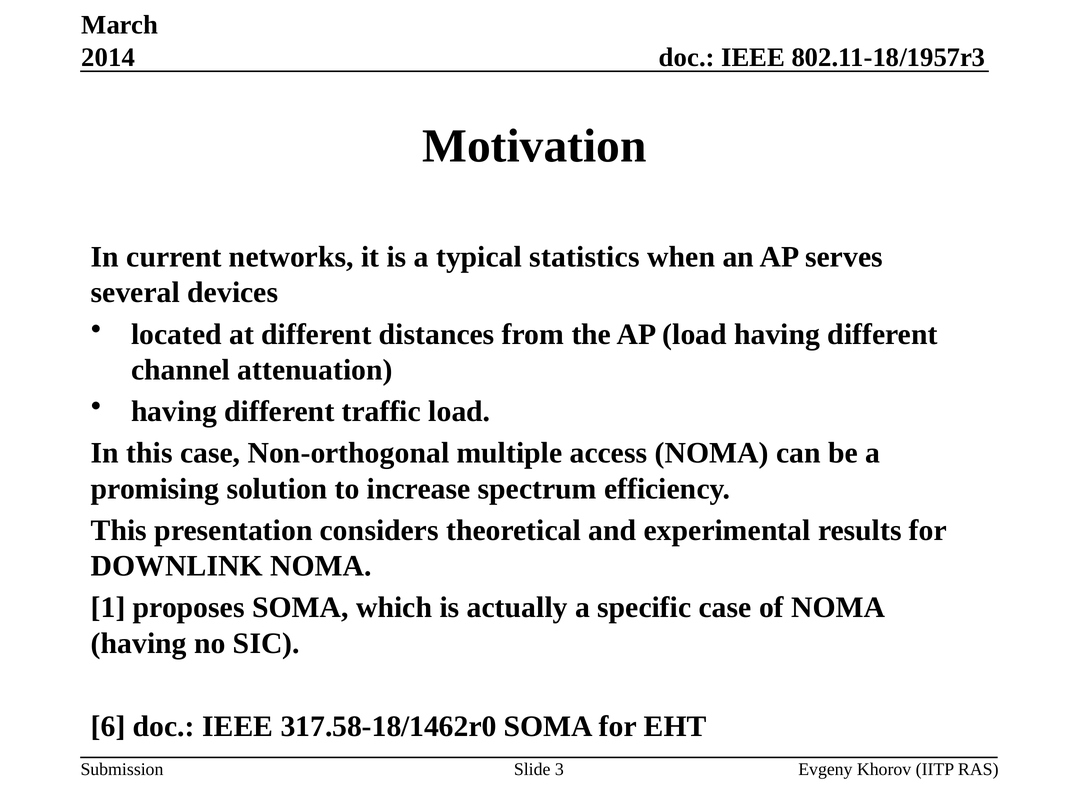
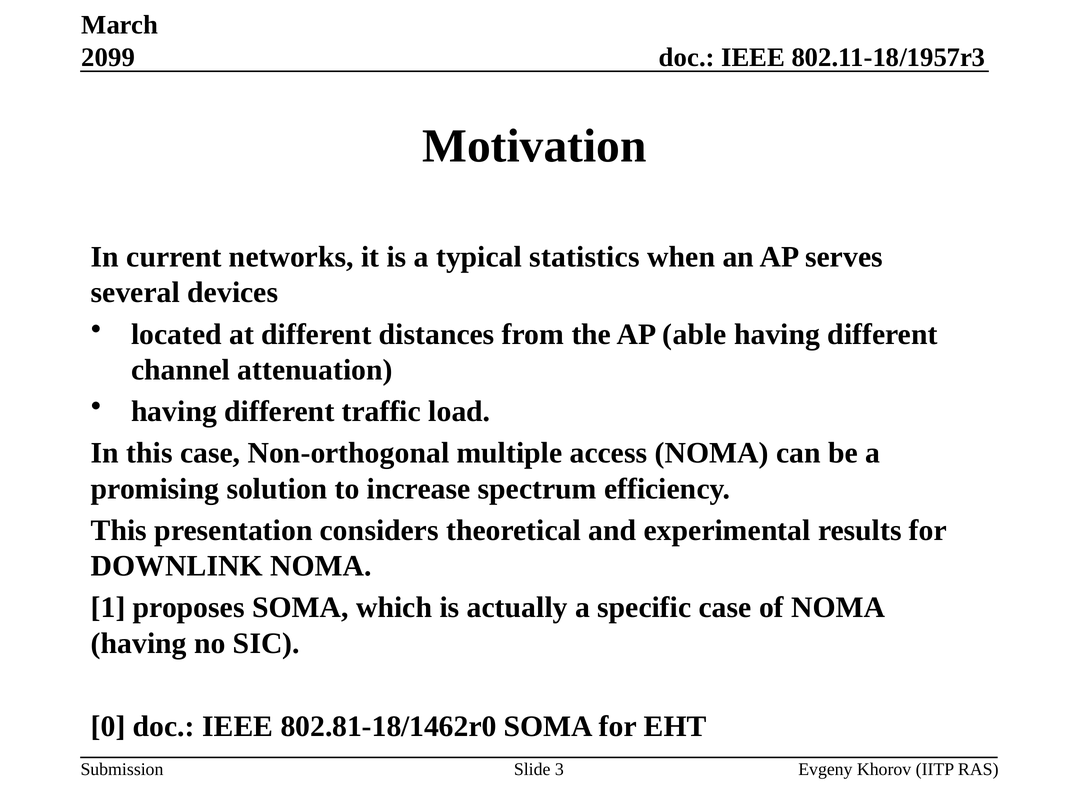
2014: 2014 -> 2099
AP load: load -> able
6: 6 -> 0
317.58-18/1462r0: 317.58-18/1462r0 -> 802.81-18/1462r0
